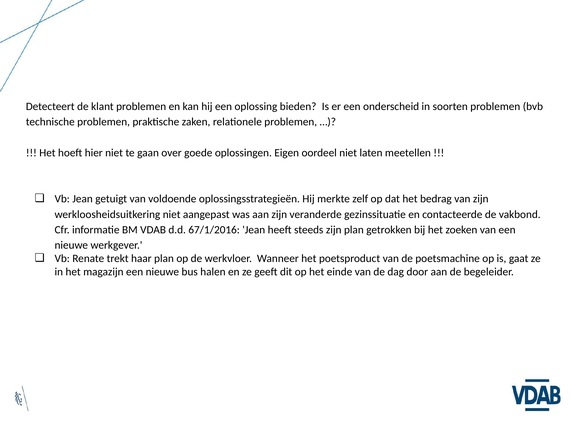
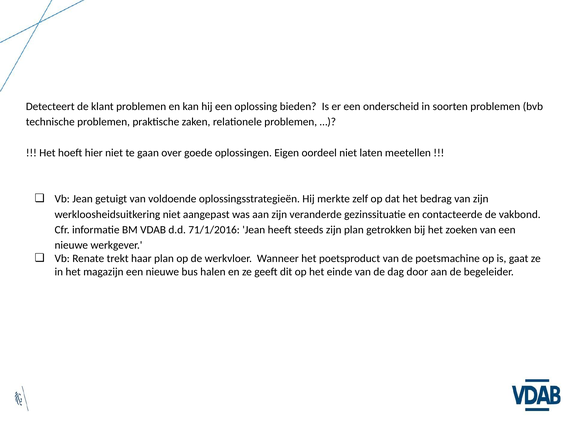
67/1/2016: 67/1/2016 -> 71/1/2016
